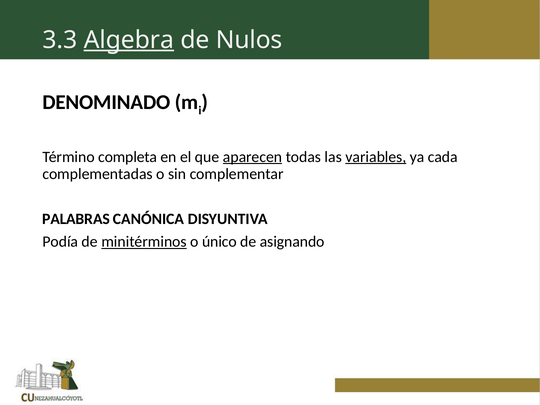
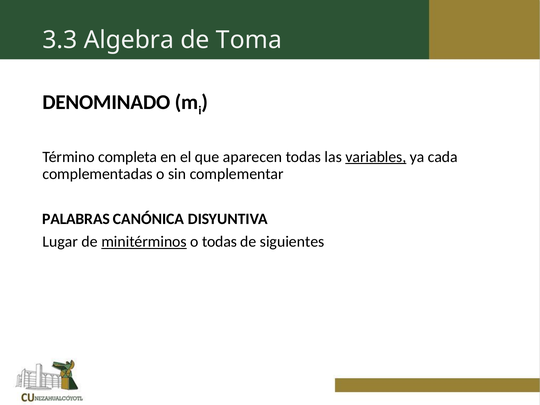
Algebra underline: present -> none
Nulos: Nulos -> Toma
aparecen underline: present -> none
Podía: Podía -> Lugar
o único: único -> todas
asignando: asignando -> siguientes
